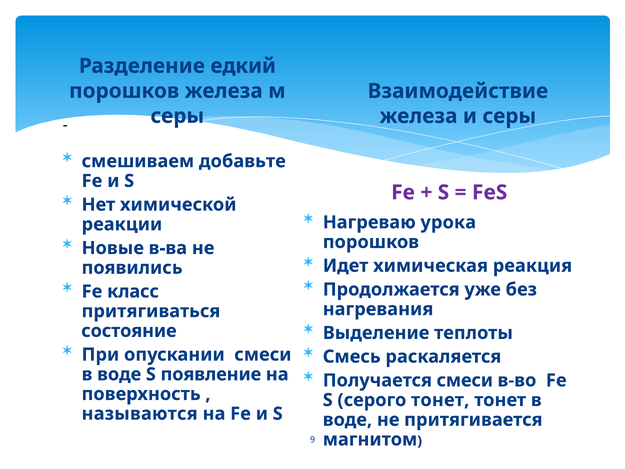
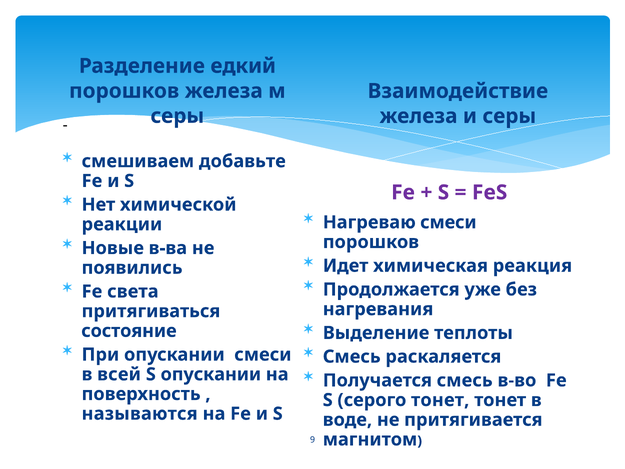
Нагреваю урока: урока -> смеси
класс: класс -> света
Получается смеси: смеси -> смесь
воде at (119, 374): воде -> всей
S появление: появление -> опускании
